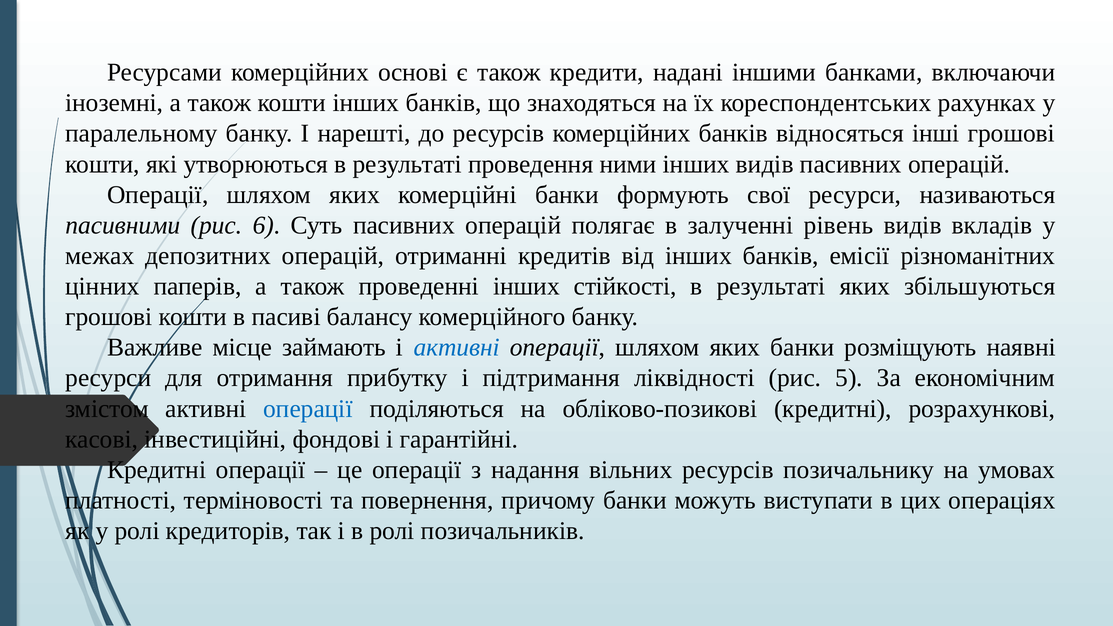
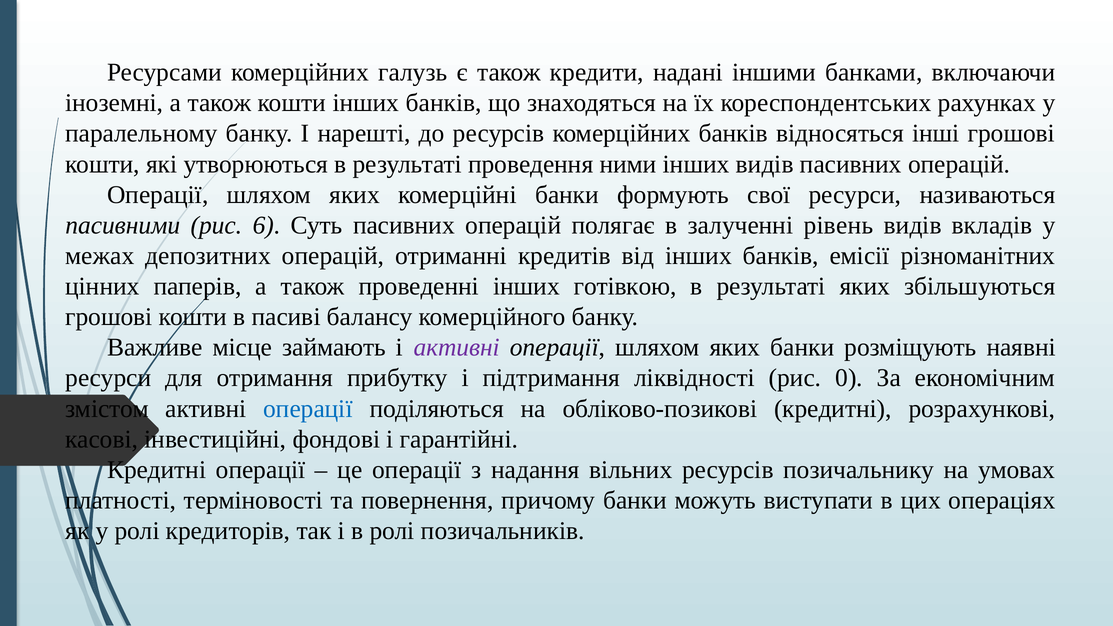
основі: основі -> галузь
стійкості: стійкості -> готівкою
активні at (457, 348) colour: blue -> purple
5: 5 -> 0
